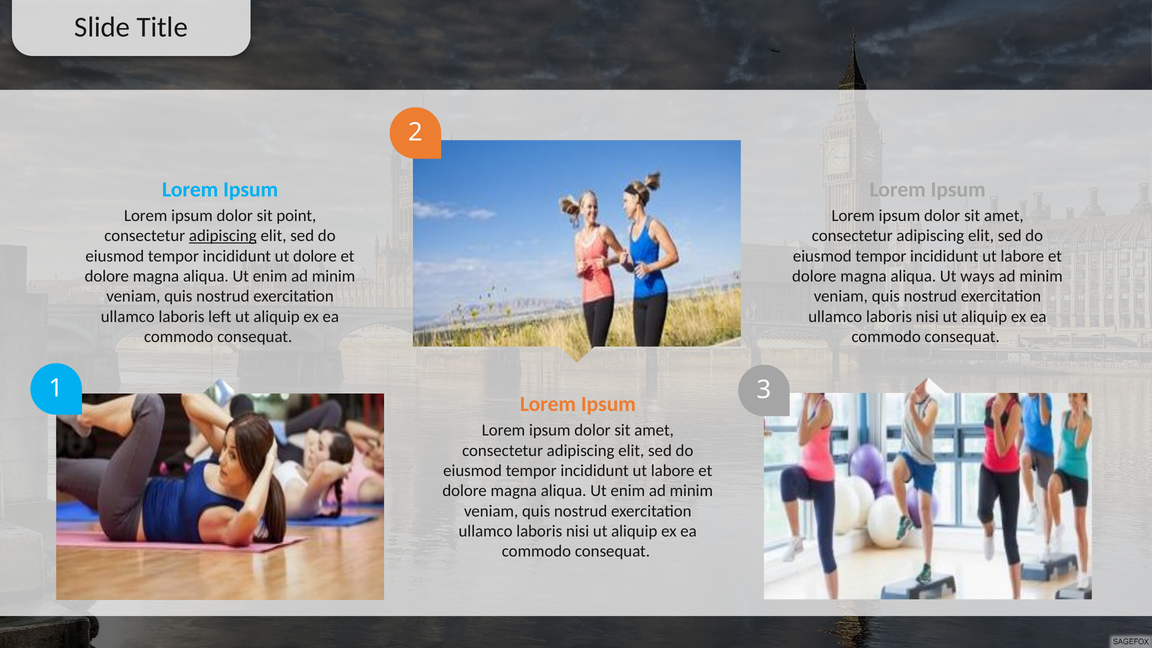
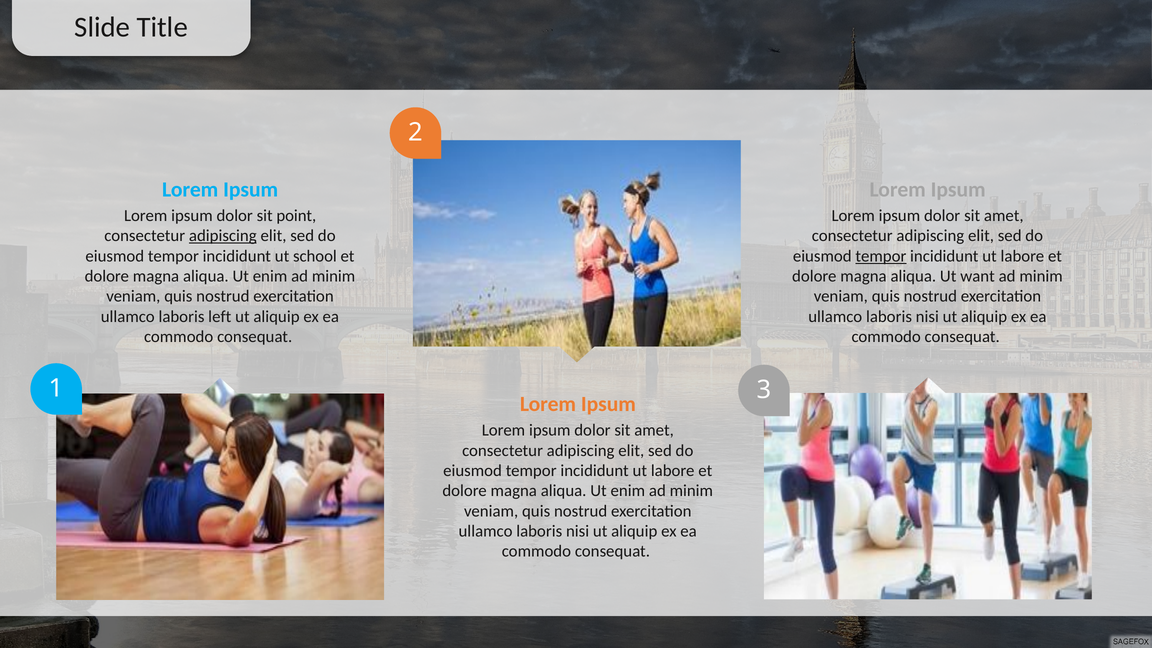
ut dolore: dolore -> school
tempor at (881, 256) underline: none -> present
ways: ways -> want
